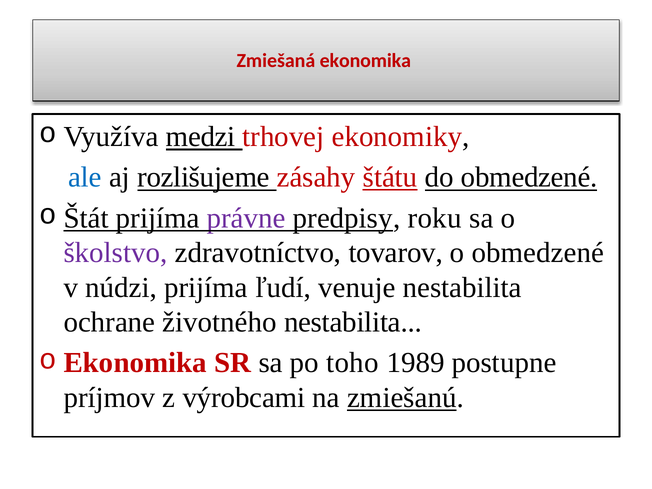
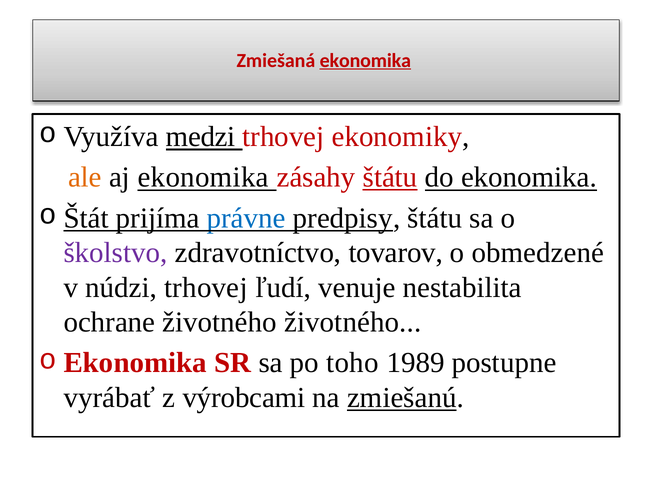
ekonomika at (365, 61) underline: none -> present
ale colour: blue -> orange
aj rozlišujeme: rozlišujeme -> ekonomika
do obmedzené: obmedzené -> ekonomika
právne colour: purple -> blue
predpisy roku: roku -> štátu
núdzi prijíma: prijíma -> trhovej
životného nestabilita: nestabilita -> životného
príjmov: príjmov -> vyrábať
